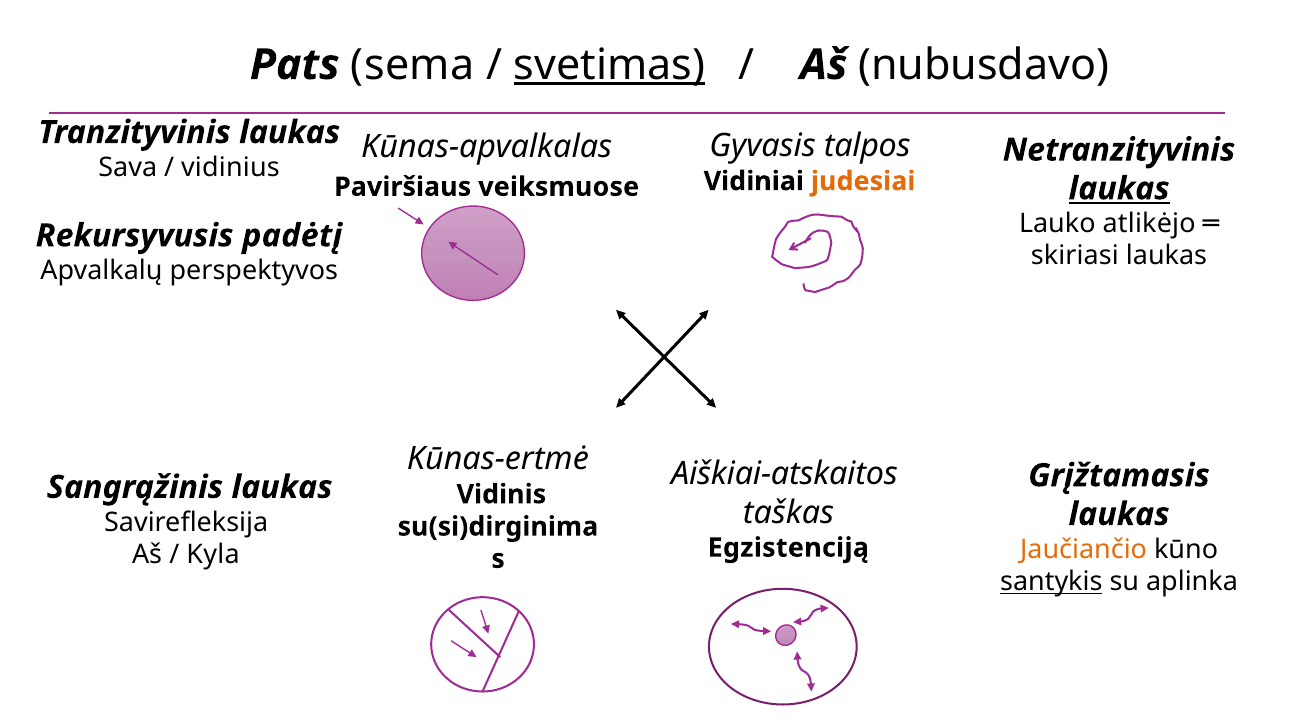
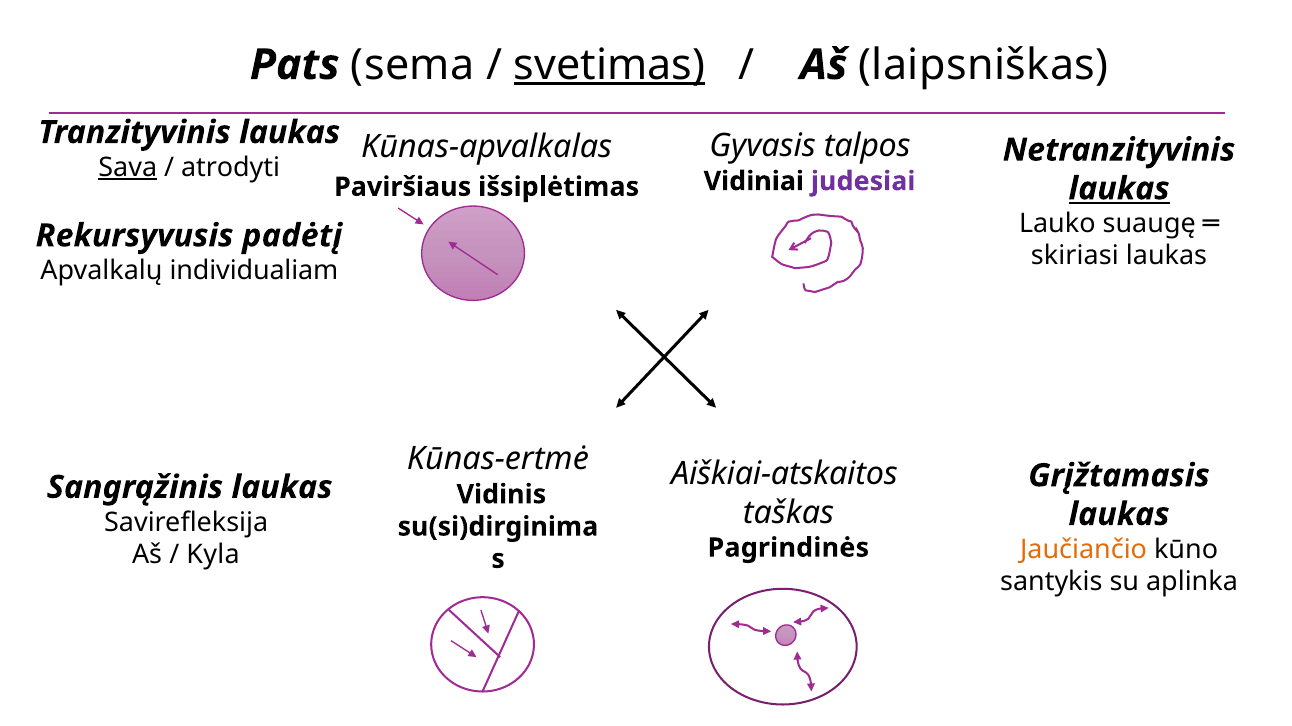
nubusdavo: nubusdavo -> laipsniškas
Sava underline: none -> present
vidinius: vidinius -> atrodyti
judesiai colour: orange -> purple
veiksmuose: veiksmuose -> išsiplėtimas
atlikėjo: atlikėjo -> suaugę
perspektyvos: perspektyvos -> individualiam
Egzistenciją: Egzistenciją -> Pagrindinės
santykis underline: present -> none
